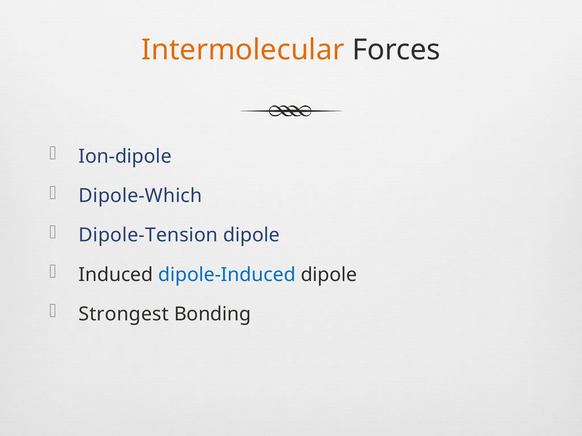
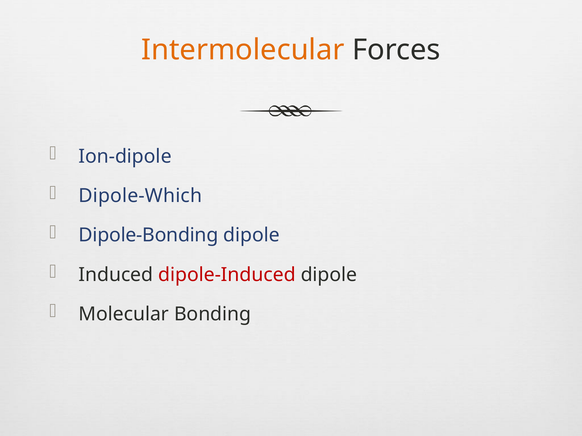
Dipole-Tension: Dipole-Tension -> Dipole-Bonding
dipole-Induced colour: blue -> red
Strongest: Strongest -> Molecular
